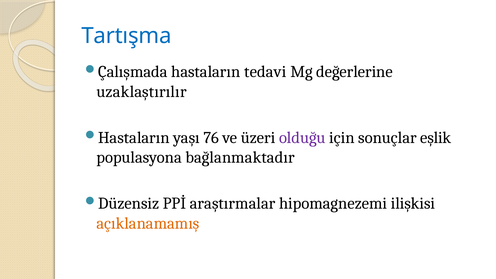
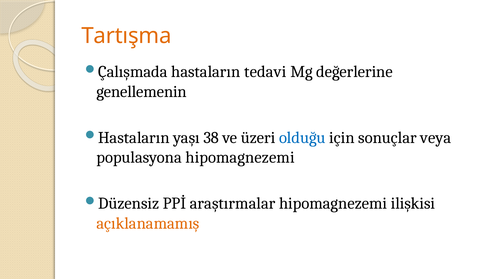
Tartışma colour: blue -> orange
uzaklaştırılır: uzaklaştırılır -> genellemenin
76: 76 -> 38
olduğu colour: purple -> blue
eşlik: eşlik -> veya
populasyona bağlanmaktadır: bağlanmaktadır -> hipomagnezemi
